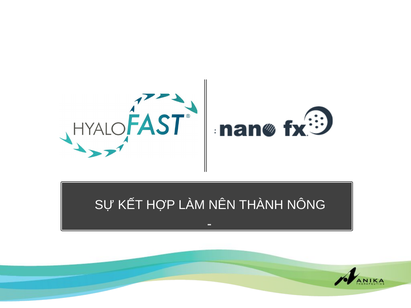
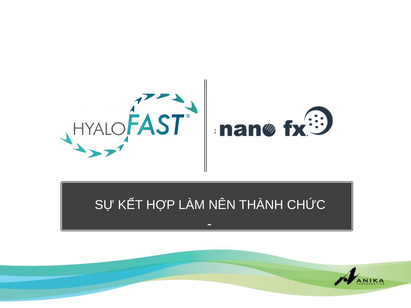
NÔNG: NÔNG -> CHỨC
